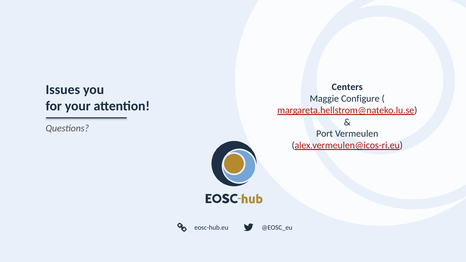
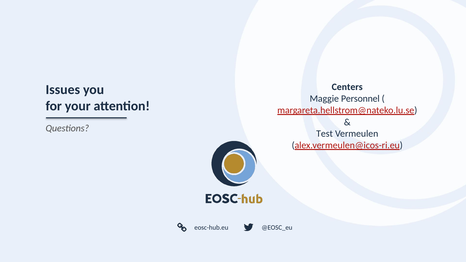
Configure: Configure -> Personnel
Port: Port -> Test
